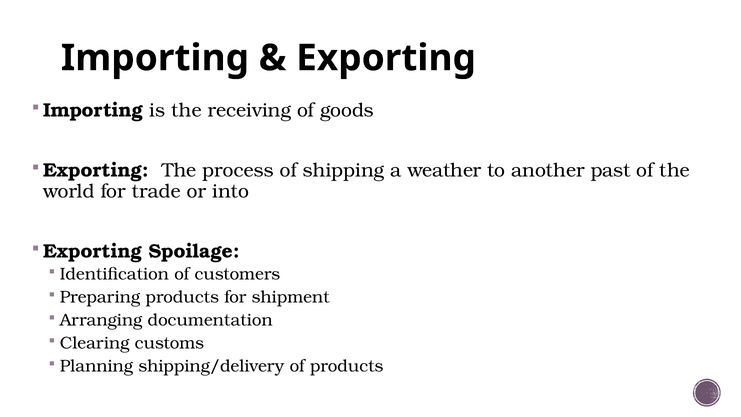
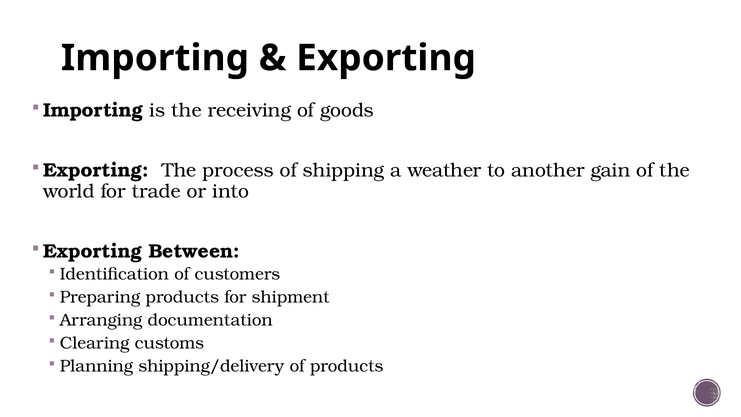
past: past -> gain
Spoilage: Spoilage -> Between
